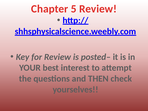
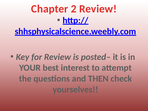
5: 5 -> 2
